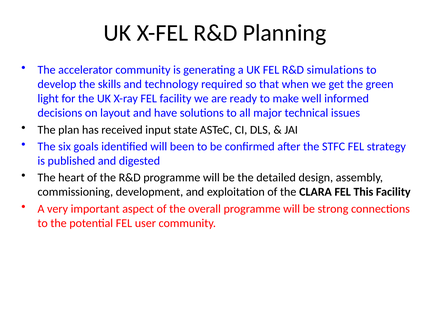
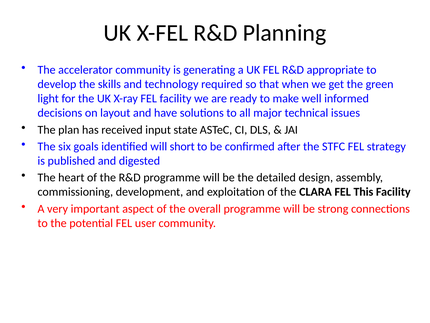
simulations: simulations -> appropriate
been: been -> short
